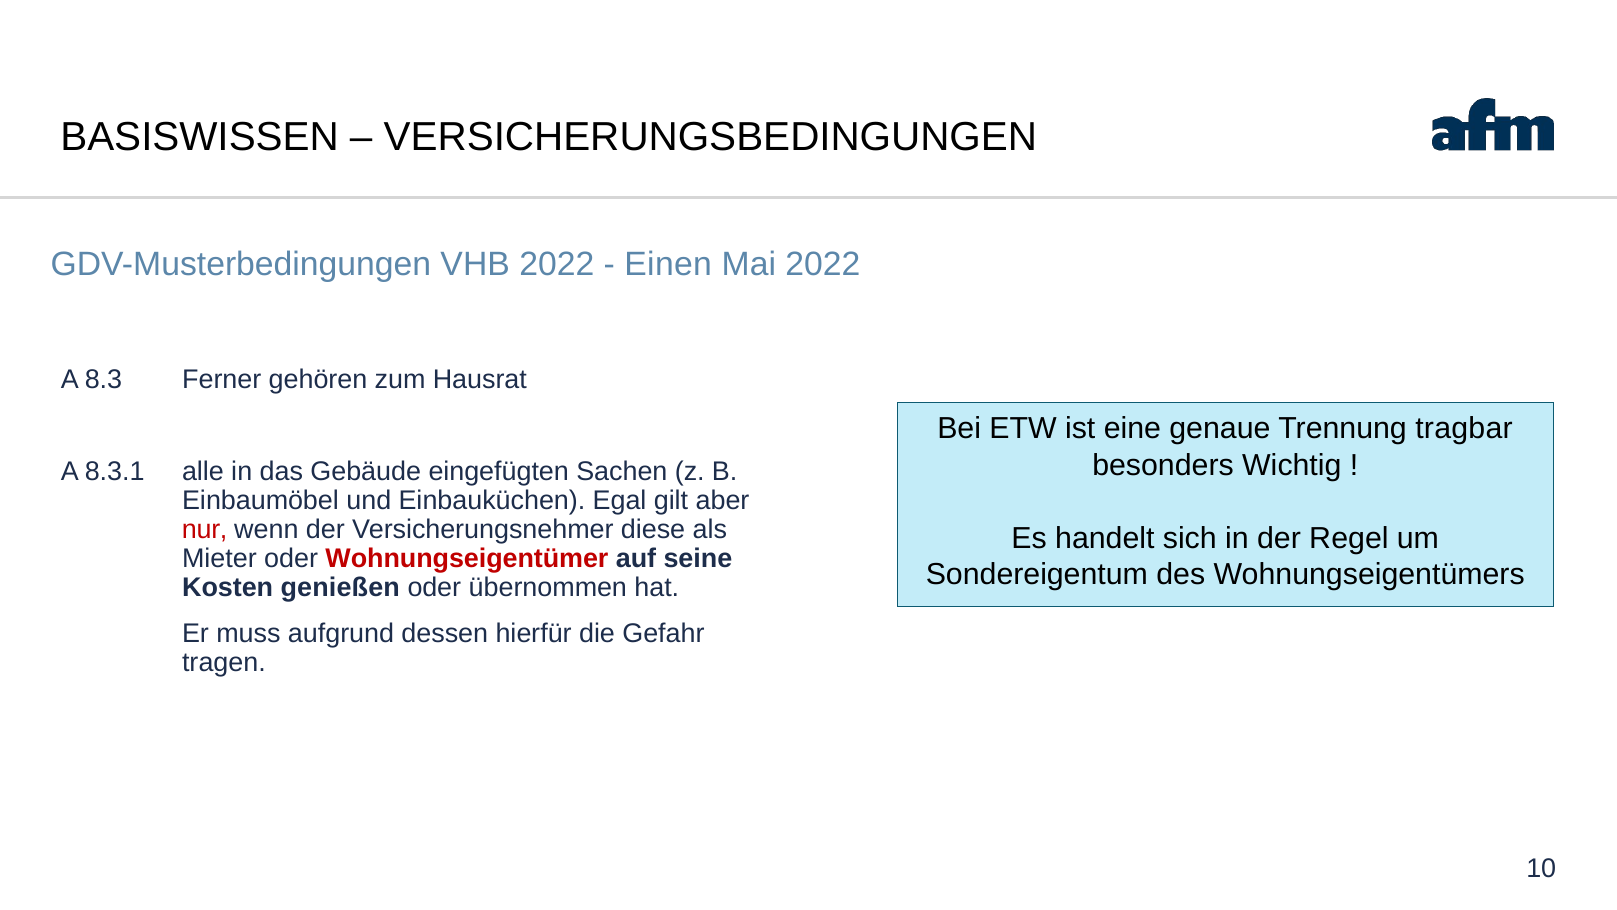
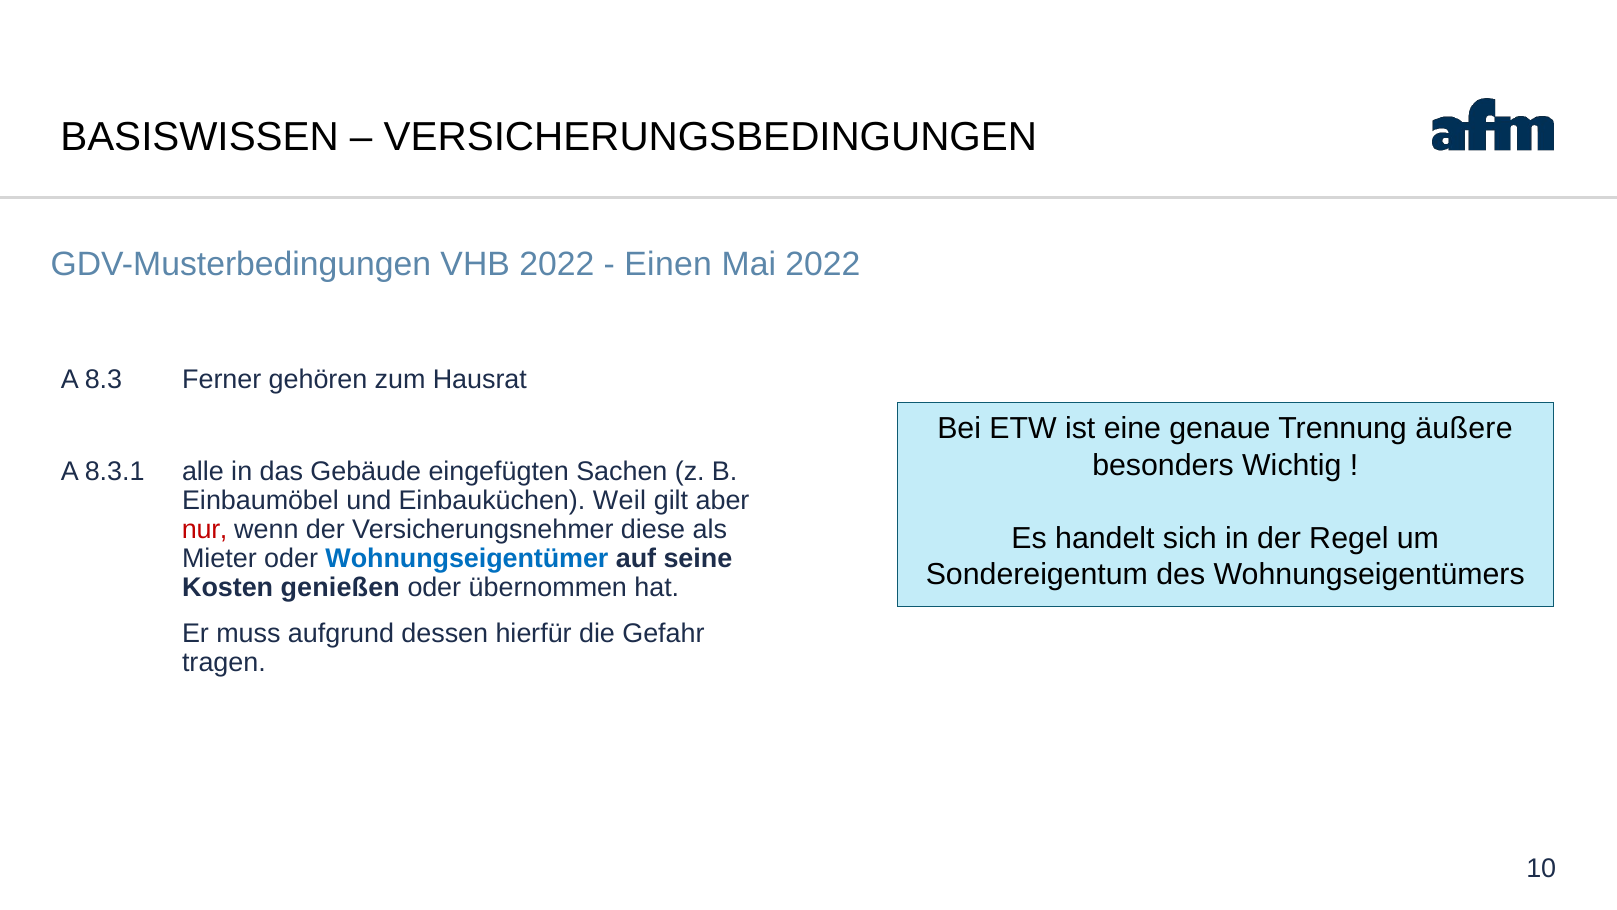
tragbar: tragbar -> äußere
Egal: Egal -> Weil
Wohnungseigentümer colour: red -> blue
